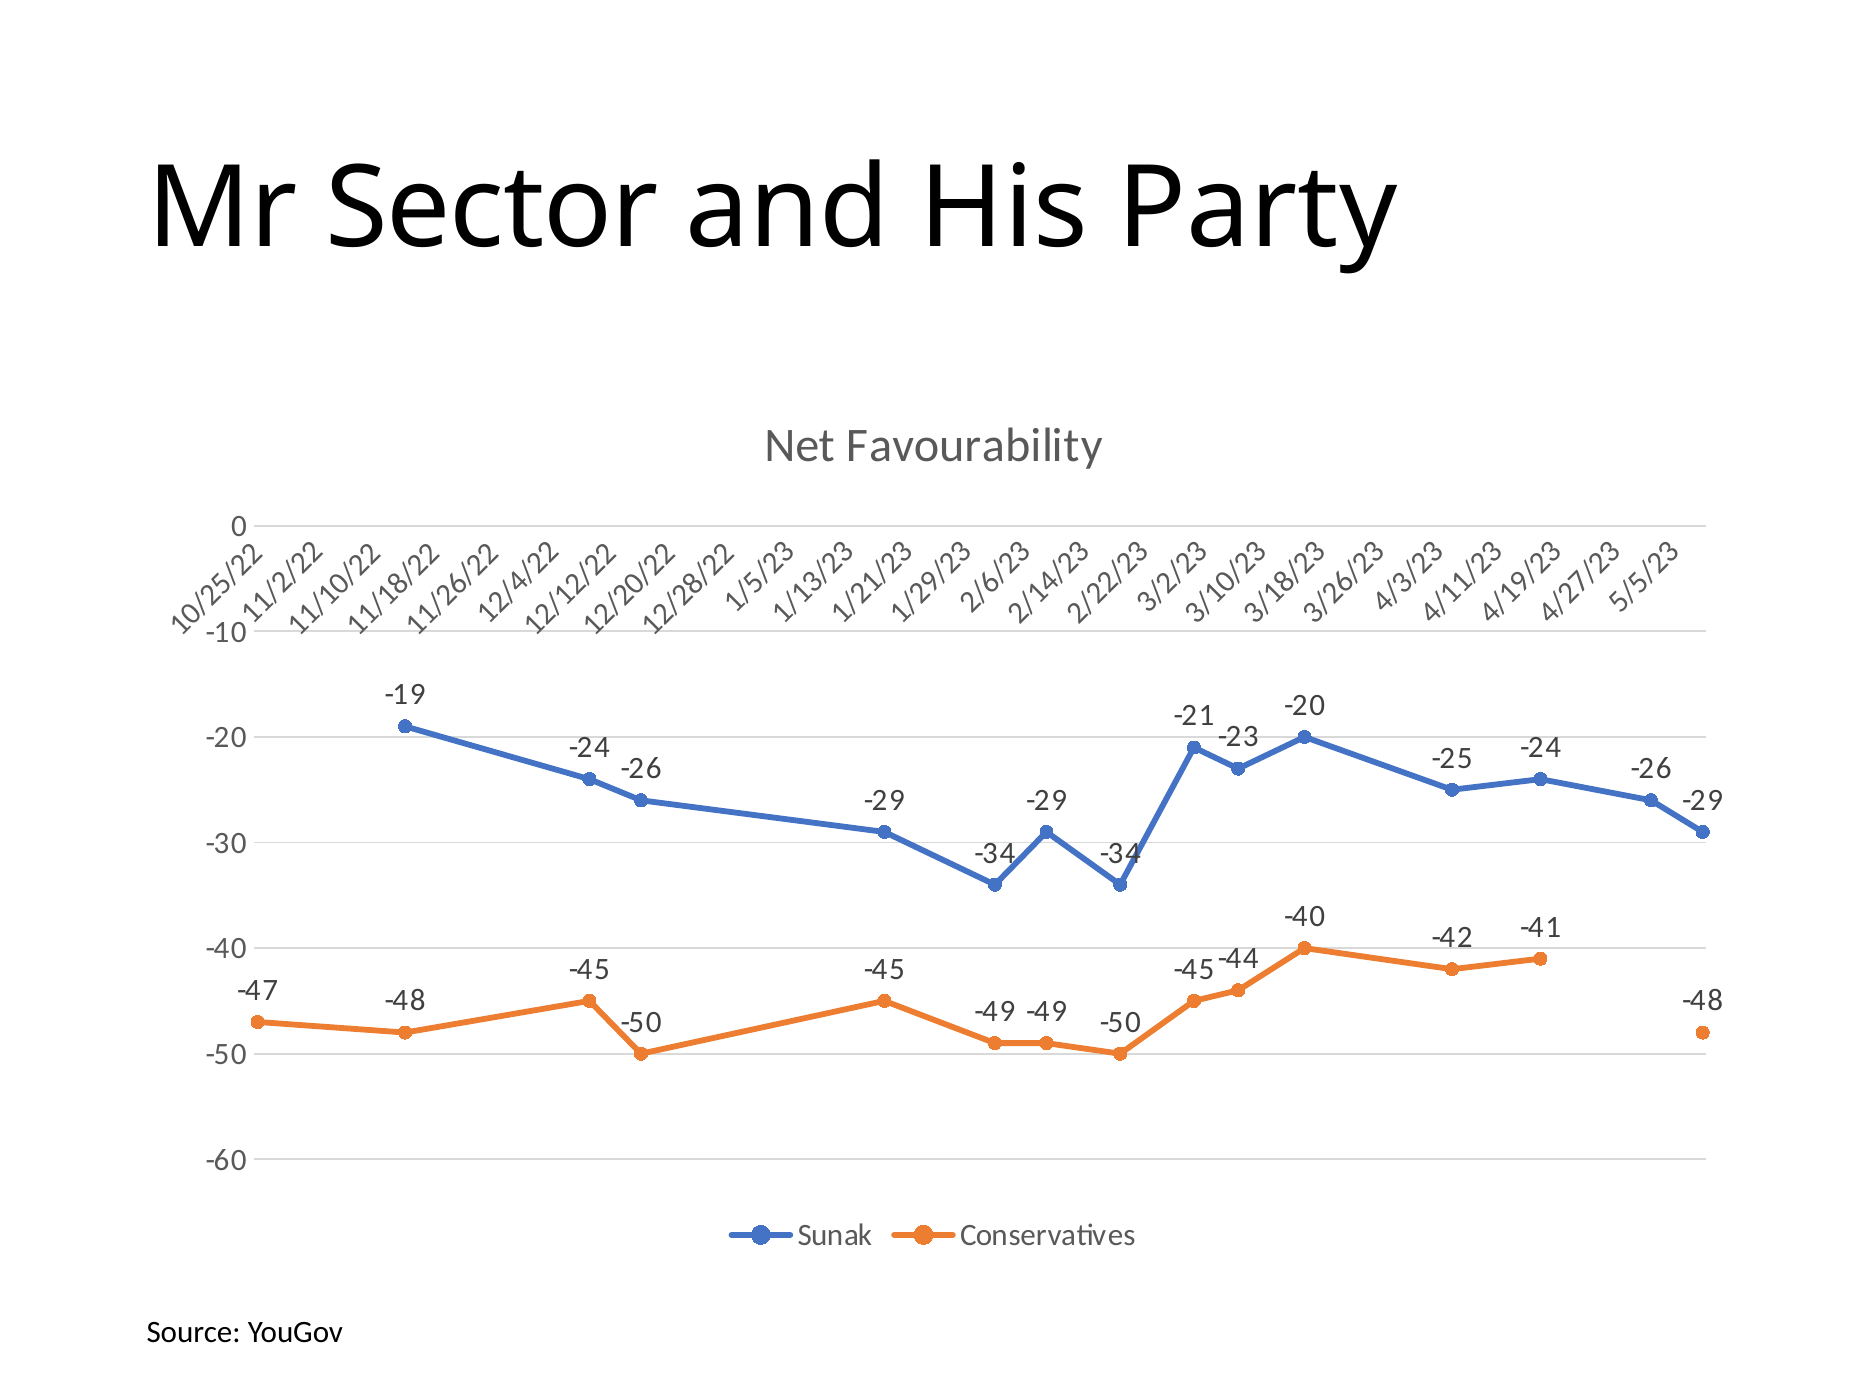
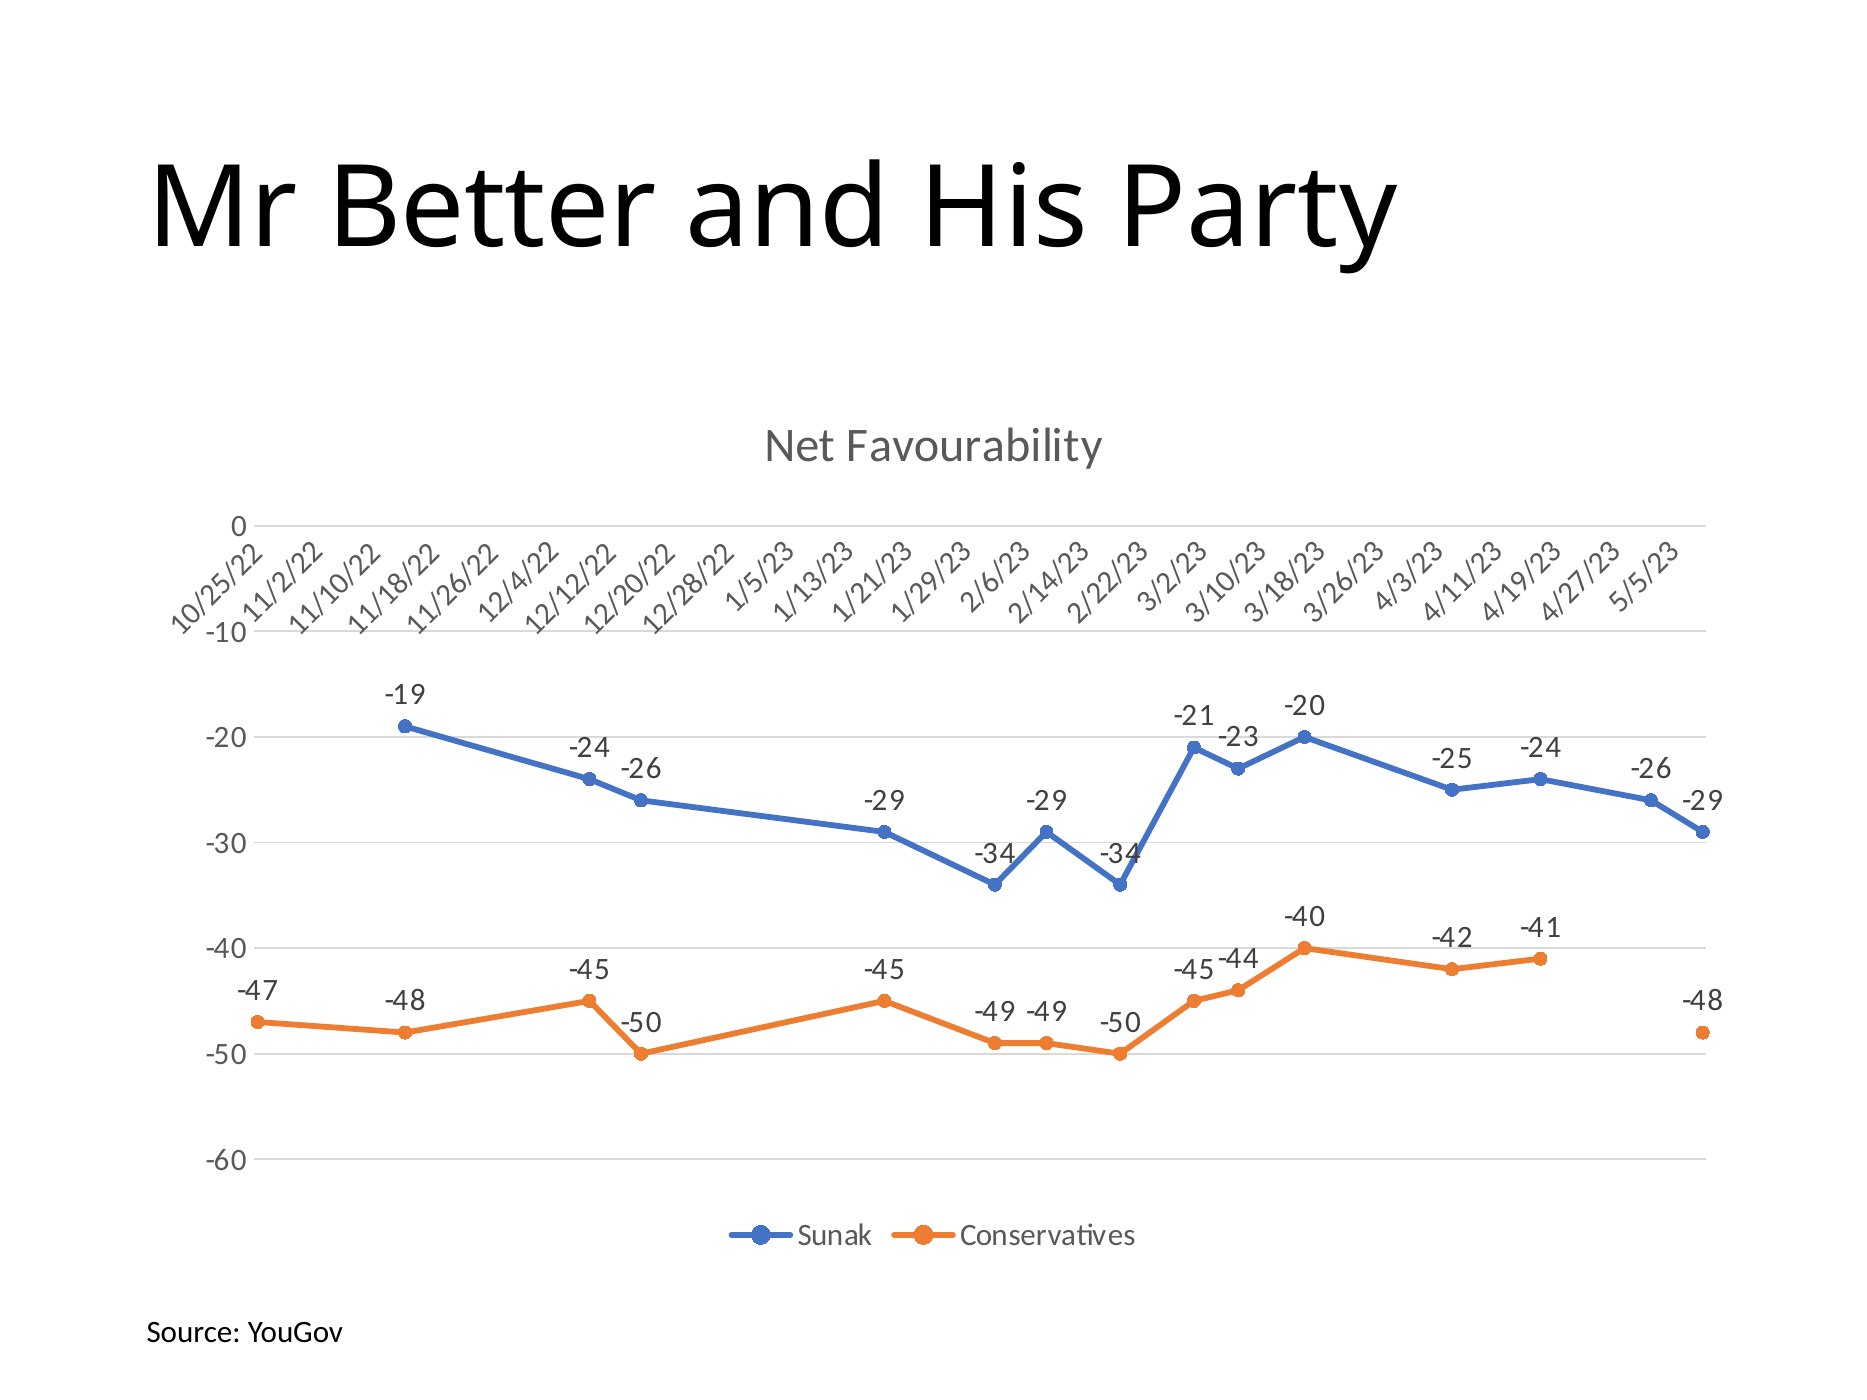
Sector: Sector -> Better
